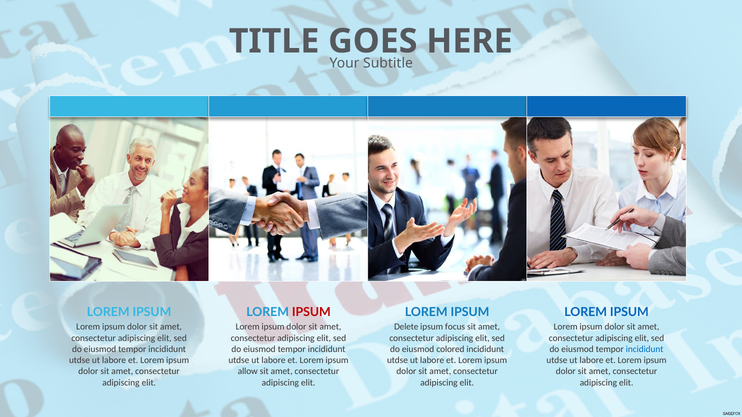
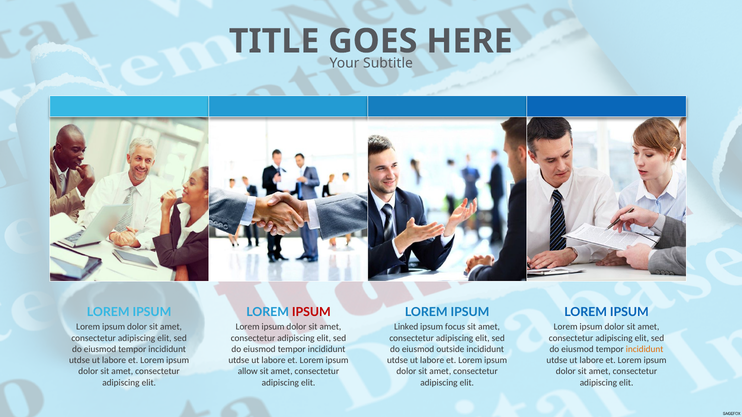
Delete: Delete -> Linked
colored: colored -> outside
incididunt at (645, 349) colour: blue -> orange
